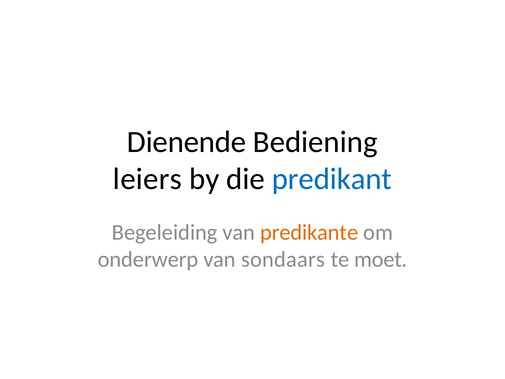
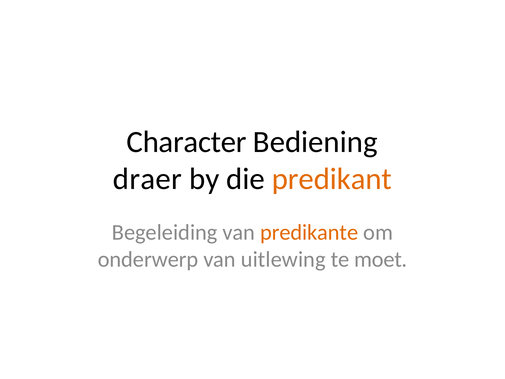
Dienende: Dienende -> Character
leiers: leiers -> draer
predikant colour: blue -> orange
sondaars: sondaars -> uitlewing
